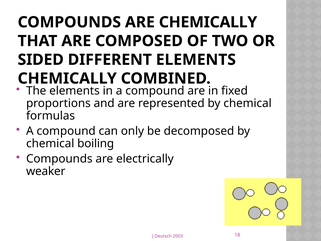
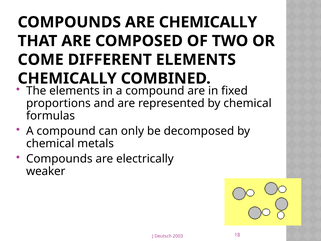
SIDED: SIDED -> COME
boiling: boiling -> metals
